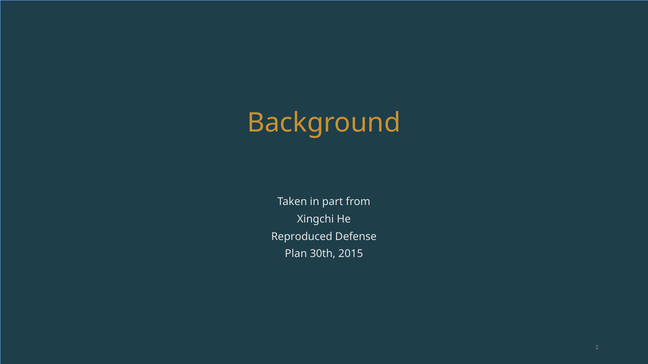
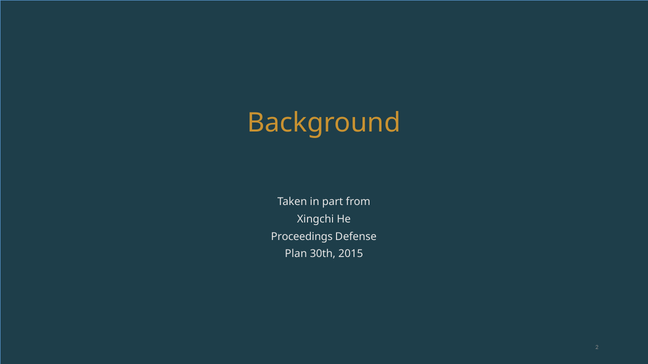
Reproduced: Reproduced -> Proceedings
